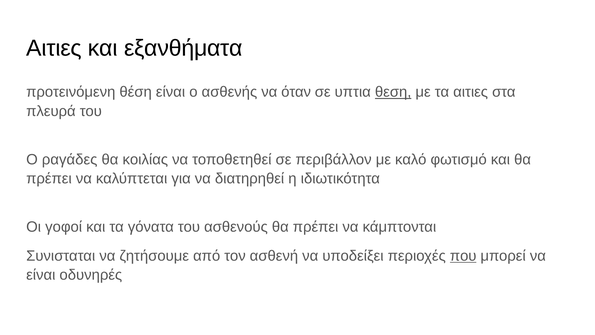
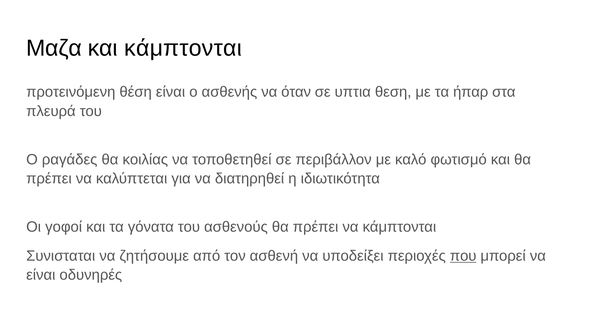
Αιτιες at (54, 48): Αιτιες -> Μαζα
και εξανθήματα: εξανθήματα -> κάμπτονται
θεση underline: present -> none
τα αιτιες: αιτιες -> ήπαρ
